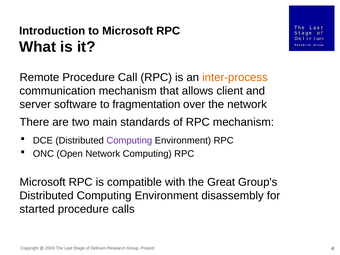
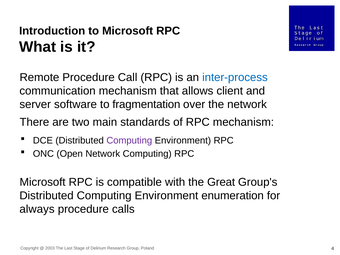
inter-process colour: orange -> blue
disassembly: disassembly -> enumeration
started: started -> always
